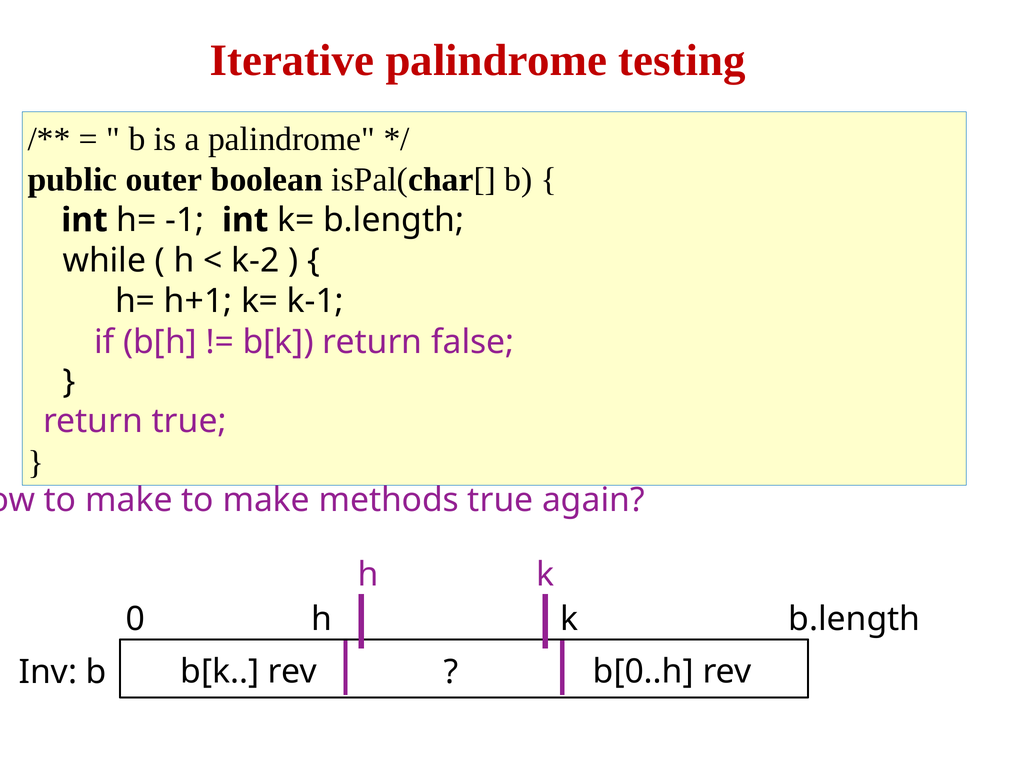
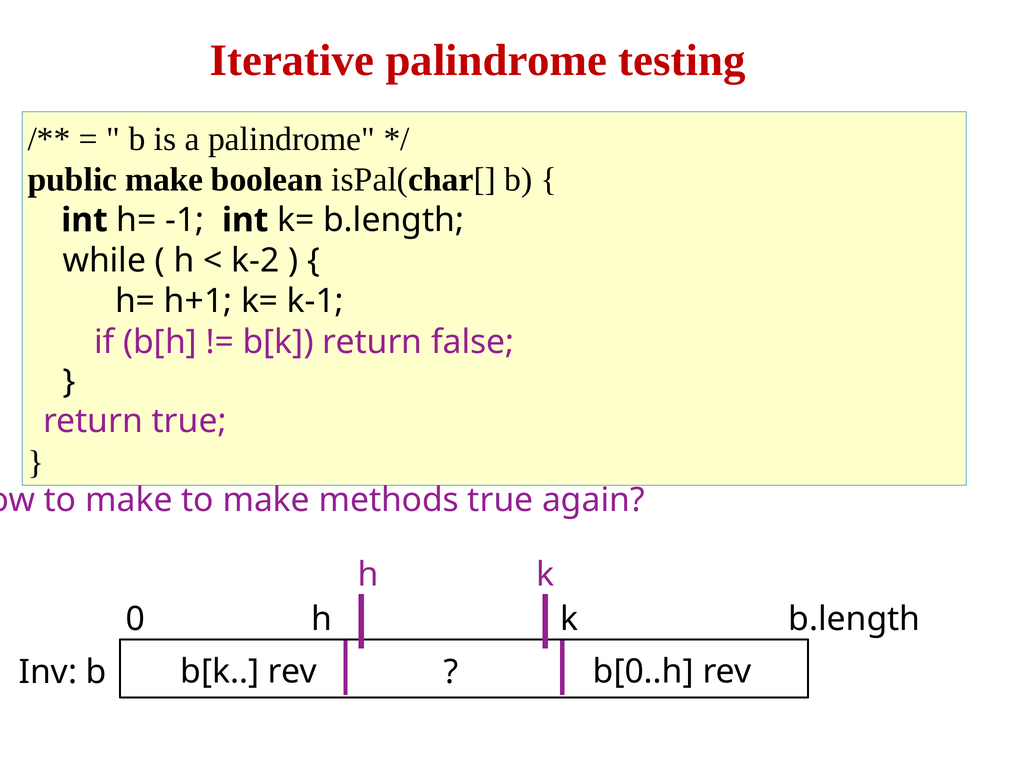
public outer: outer -> make
